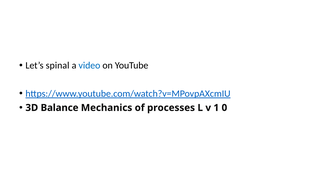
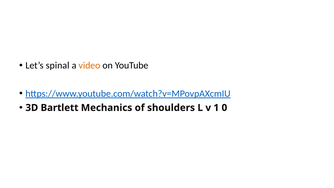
video colour: blue -> orange
Balance: Balance -> Bartlett
processes: processes -> shoulders
